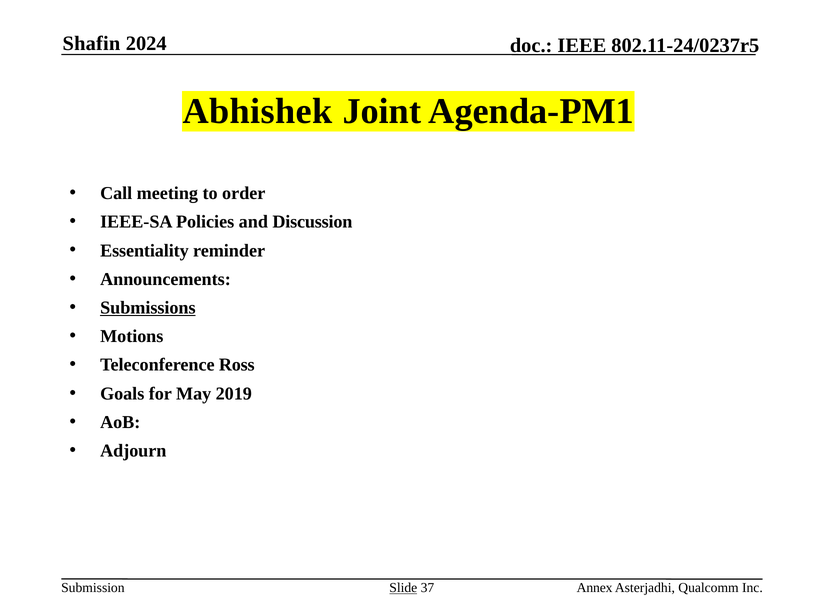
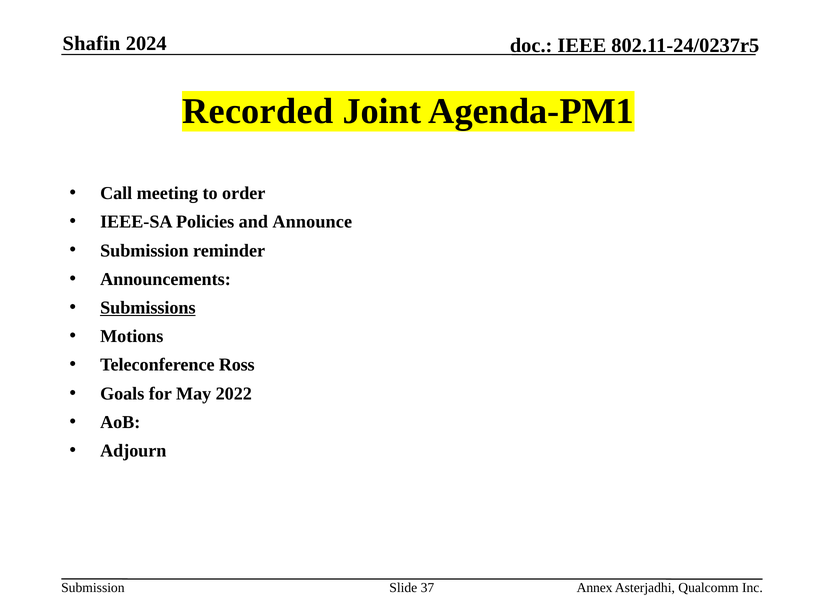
Abhishek: Abhishek -> Recorded
Discussion: Discussion -> Announce
Essentiality at (144, 250): Essentiality -> Submission
2019: 2019 -> 2022
Slide underline: present -> none
